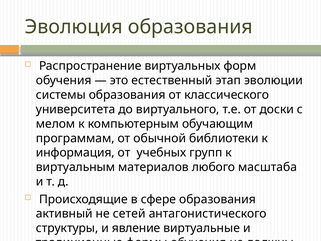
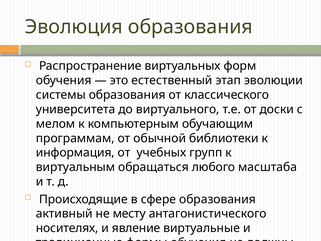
материалов: материалов -> обращаться
сетей: сетей -> месту
структуры: структуры -> носителях
